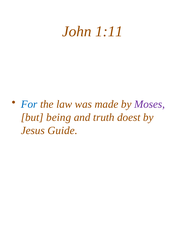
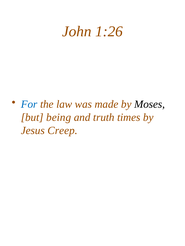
1:11: 1:11 -> 1:26
Moses colour: purple -> black
doest: doest -> times
Guide: Guide -> Creep
